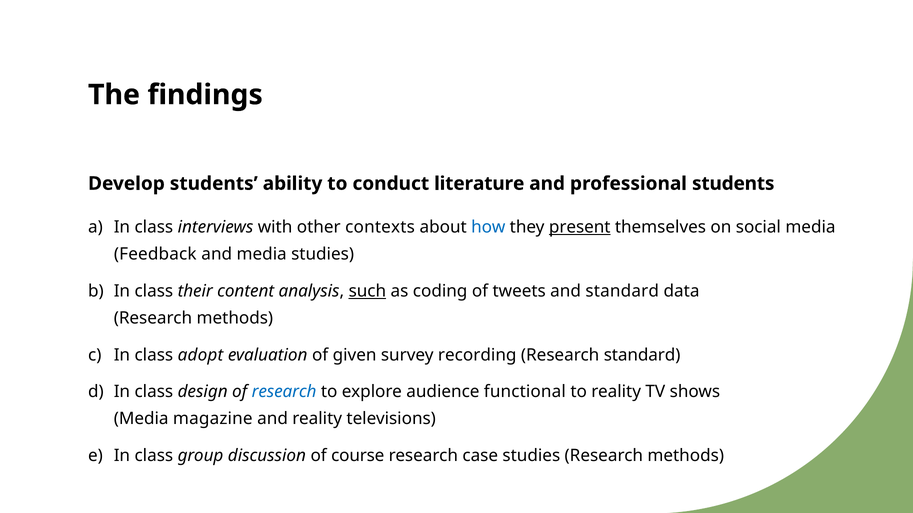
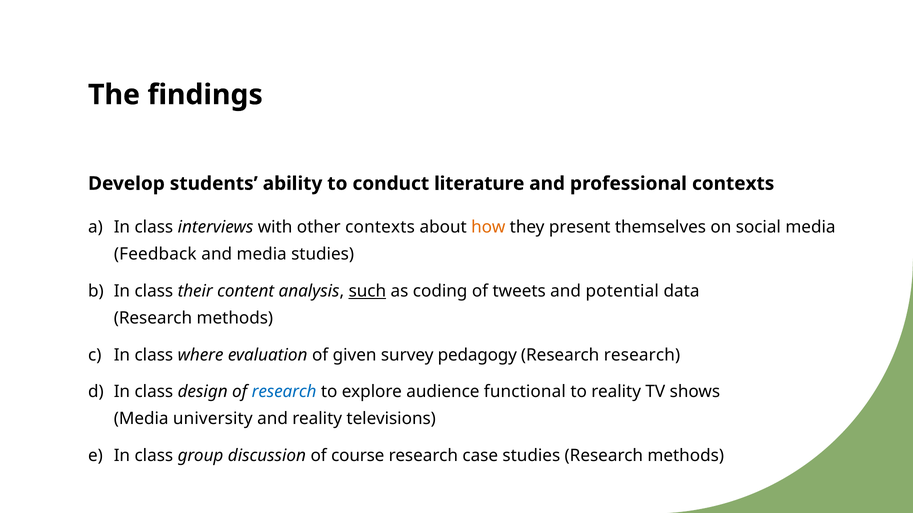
professional students: students -> contexts
how colour: blue -> orange
present underline: present -> none
and standard: standard -> potential
adopt: adopt -> where
recording: recording -> pedagogy
Research standard: standard -> research
magazine: magazine -> university
